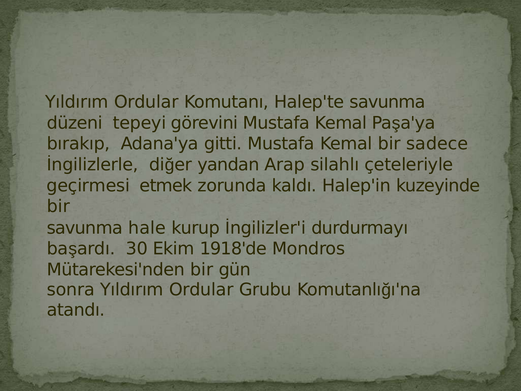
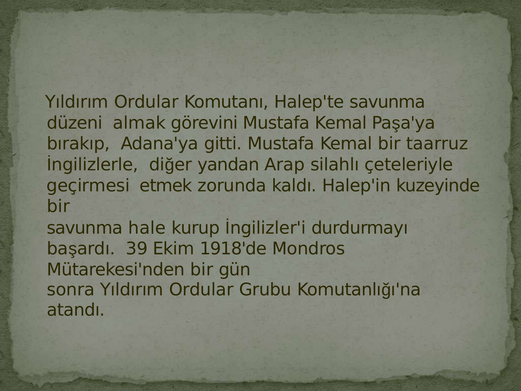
tepeyi: tepeyi -> almak
sadece: sadece -> taarruz
30: 30 -> 39
